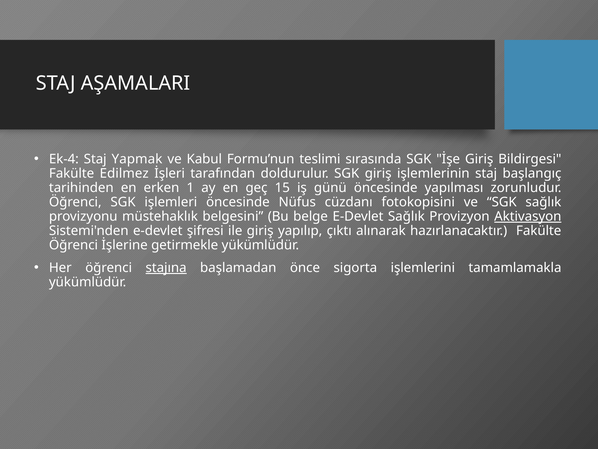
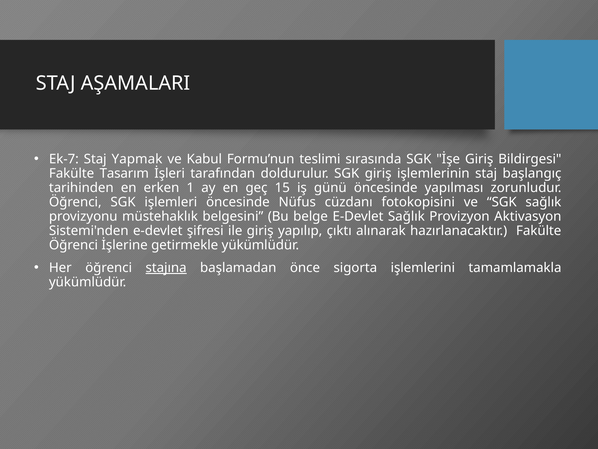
Ek-4: Ek-4 -> Ek-7
Edilmez: Edilmez -> Tasarım
Aktivasyon underline: present -> none
